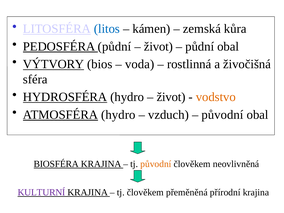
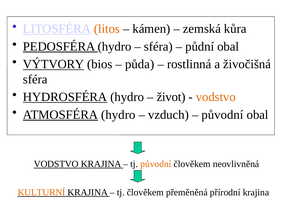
litos colour: blue -> orange
PEDOSFÉRA půdní: půdní -> hydro
život at (158, 46): život -> sféra
voda: voda -> půda
BIOSFÉRA at (56, 164): BIOSFÉRA -> VODSTVO
KULTURNÍ colour: purple -> orange
